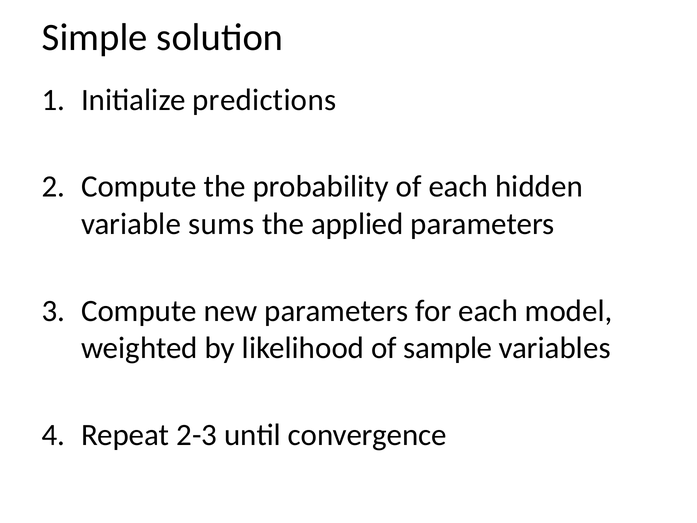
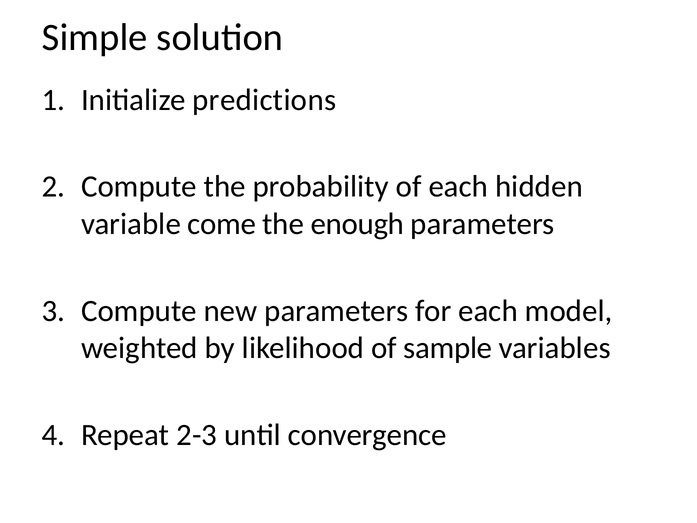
sums: sums -> come
applied: applied -> enough
